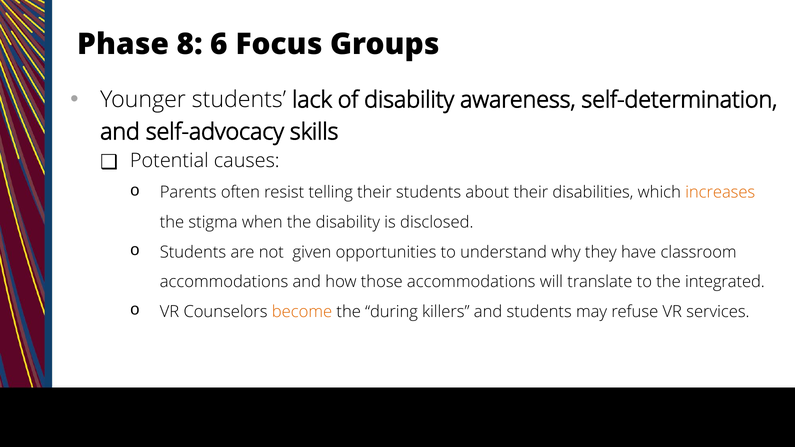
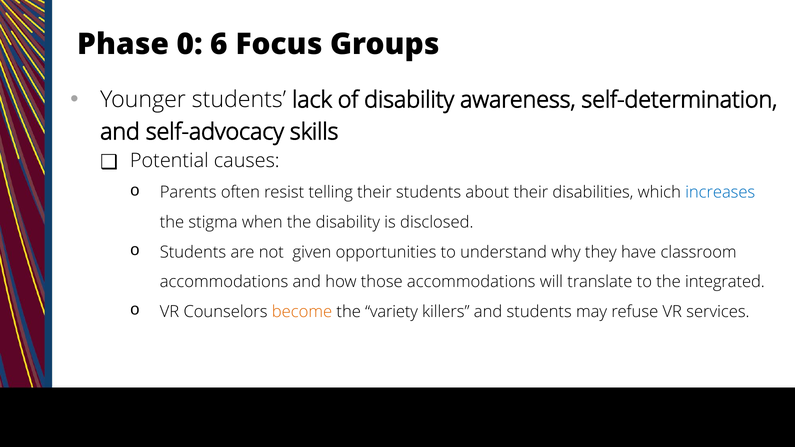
8: 8 -> 0
increases colour: orange -> blue
during: during -> variety
